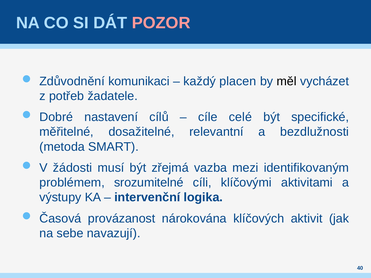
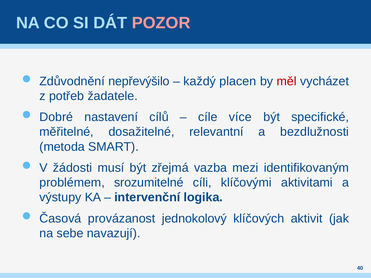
komunikaci: komunikaci -> nepřevýšilo
měl colour: black -> red
celé: celé -> více
nárokována: nárokována -> jednokolový
